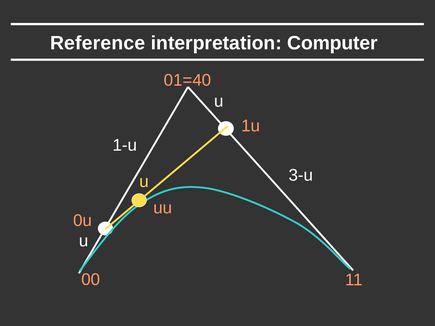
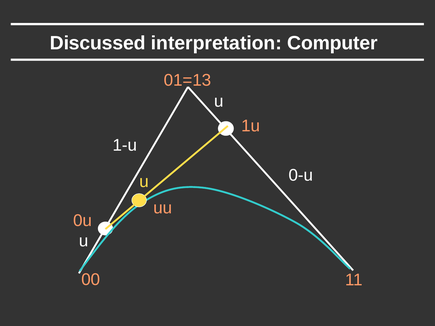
Reference: Reference -> Discussed
01=40: 01=40 -> 01=13
3-u: 3-u -> 0-u
